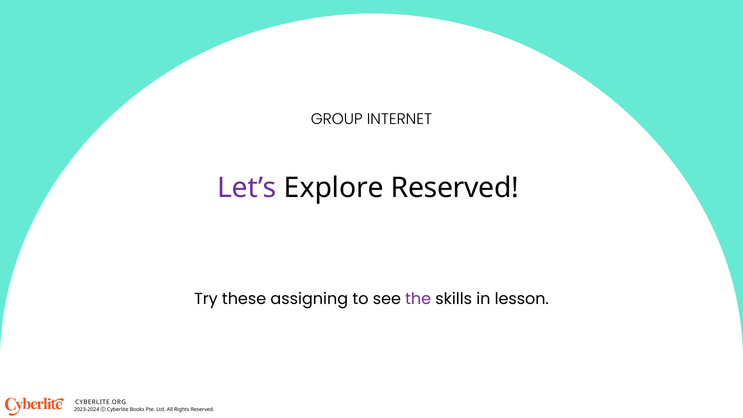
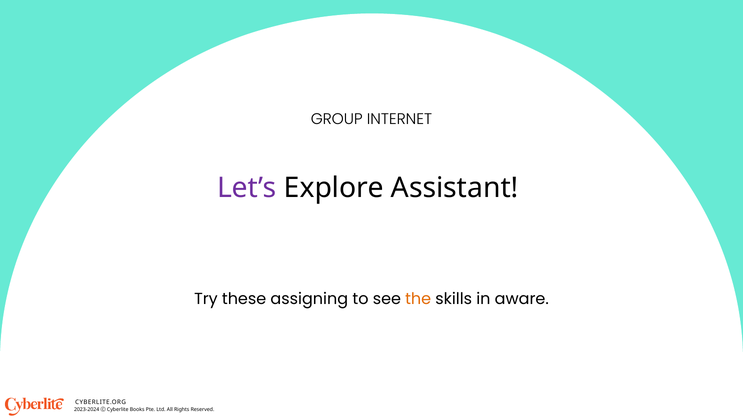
Explore Reserved: Reserved -> Assistant
the colour: purple -> orange
lesson: lesson -> aware
